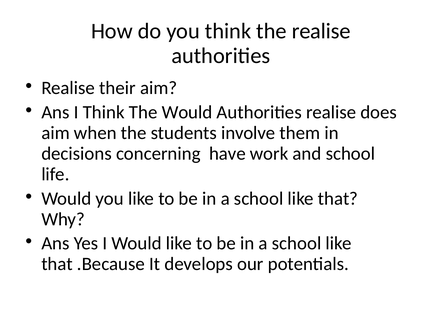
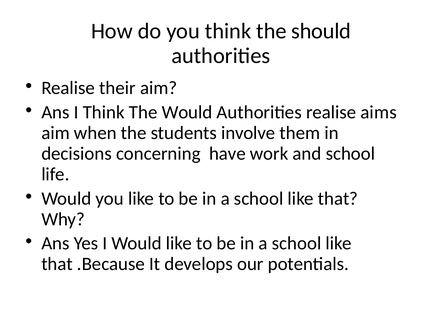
the realise: realise -> should
does: does -> aims
